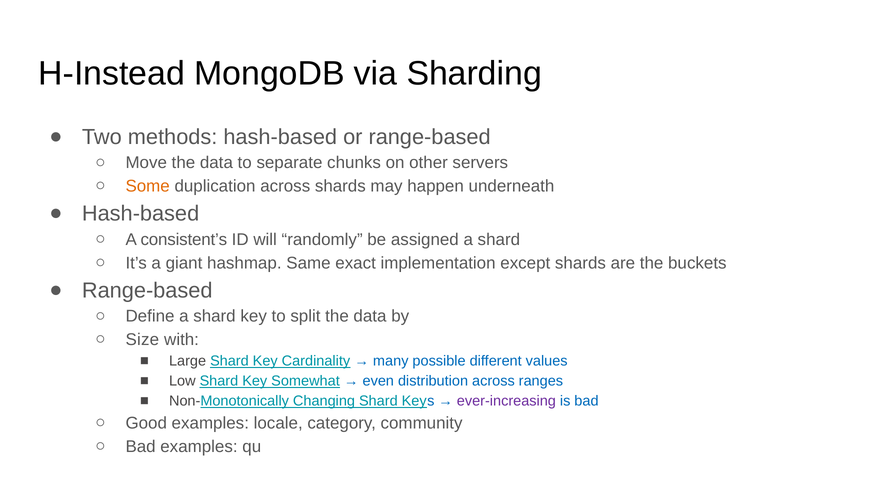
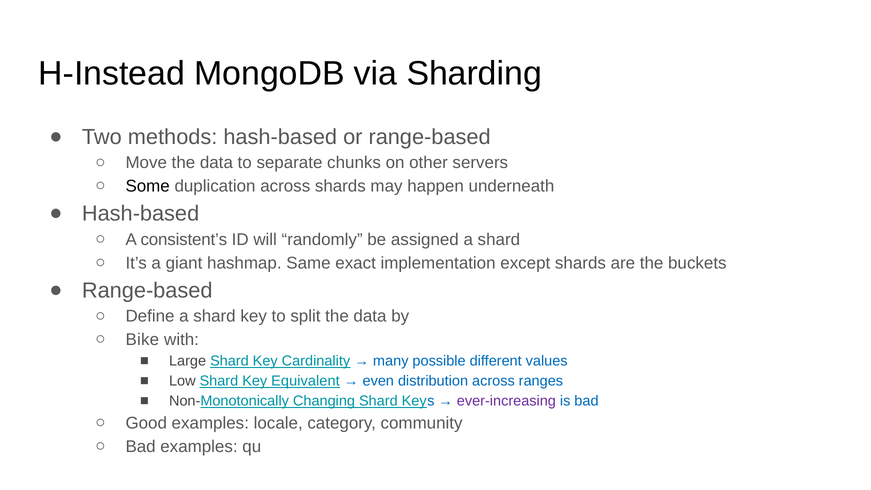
Some colour: orange -> black
Size: Size -> Bike
Somewhat: Somewhat -> Equivalent
